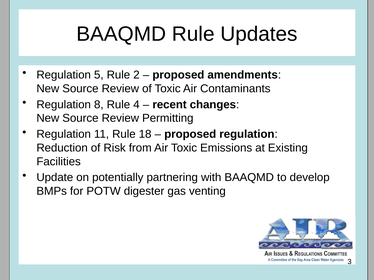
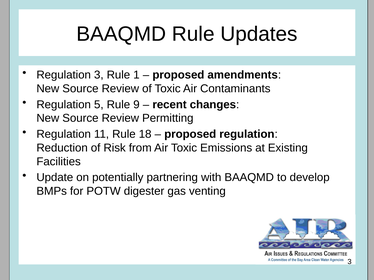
Regulation 5: 5 -> 3
2: 2 -> 1
8: 8 -> 5
4: 4 -> 9
